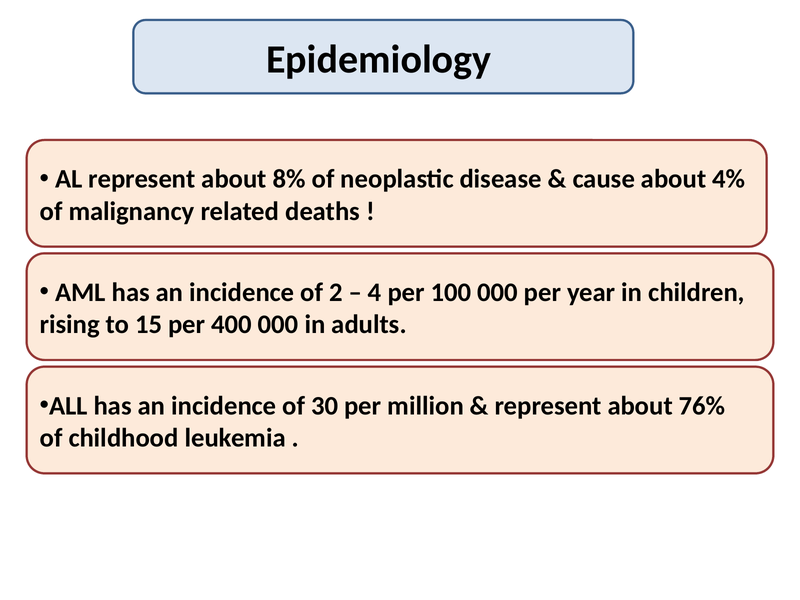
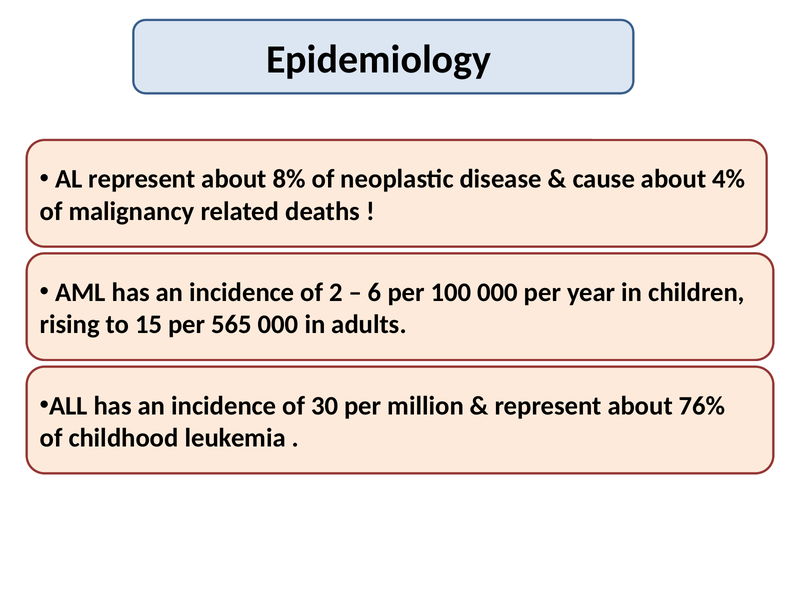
4: 4 -> 6
400: 400 -> 565
